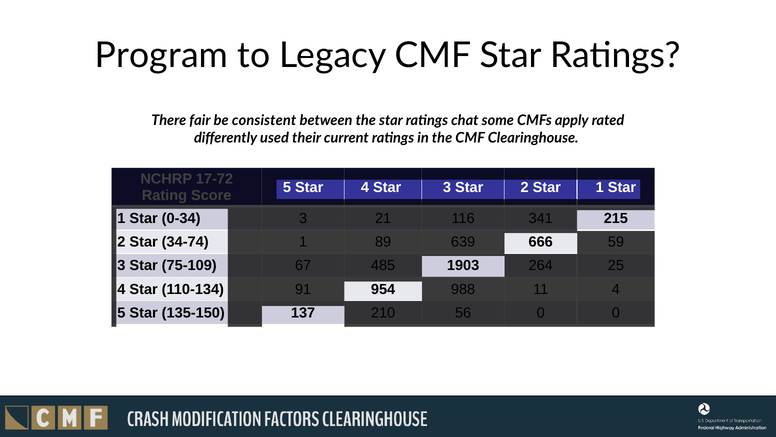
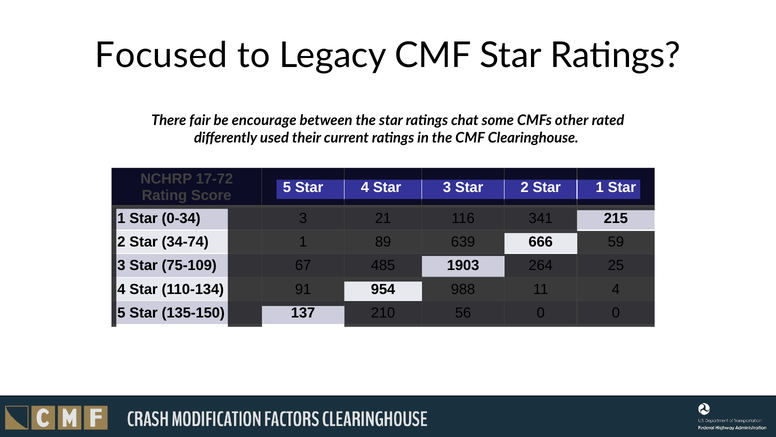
Program: Program -> Focused
consistent: consistent -> encourage
apply: apply -> other
